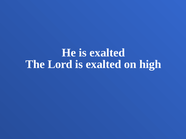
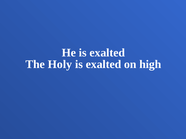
Lord: Lord -> Holy
